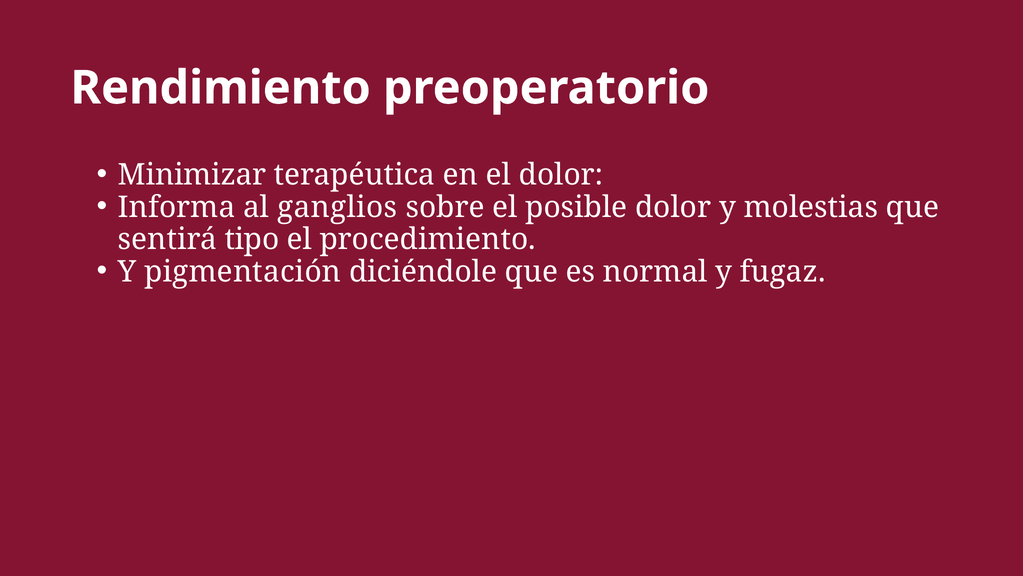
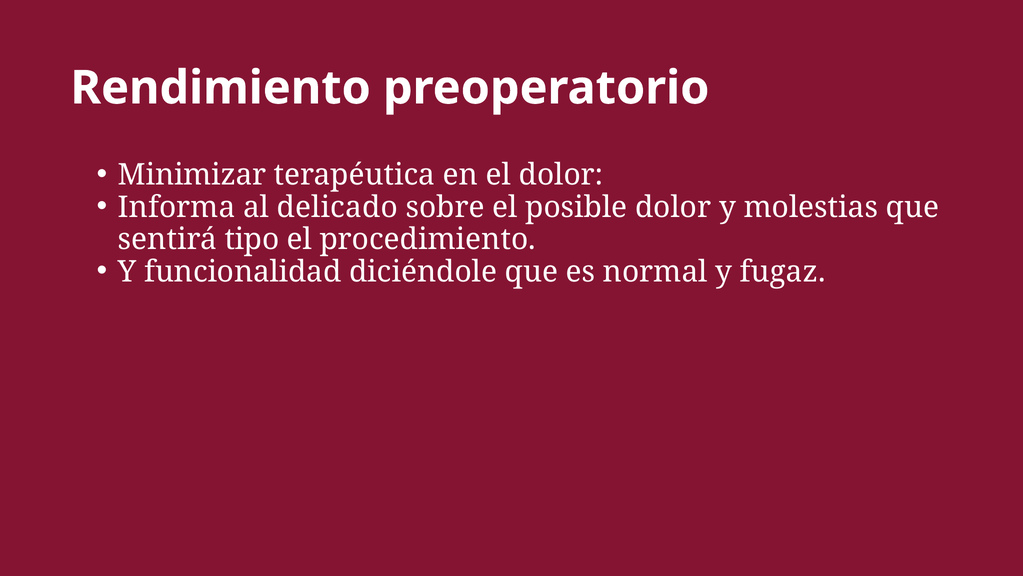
ganglios: ganglios -> delicado
pigmentación: pigmentación -> funcionalidad
